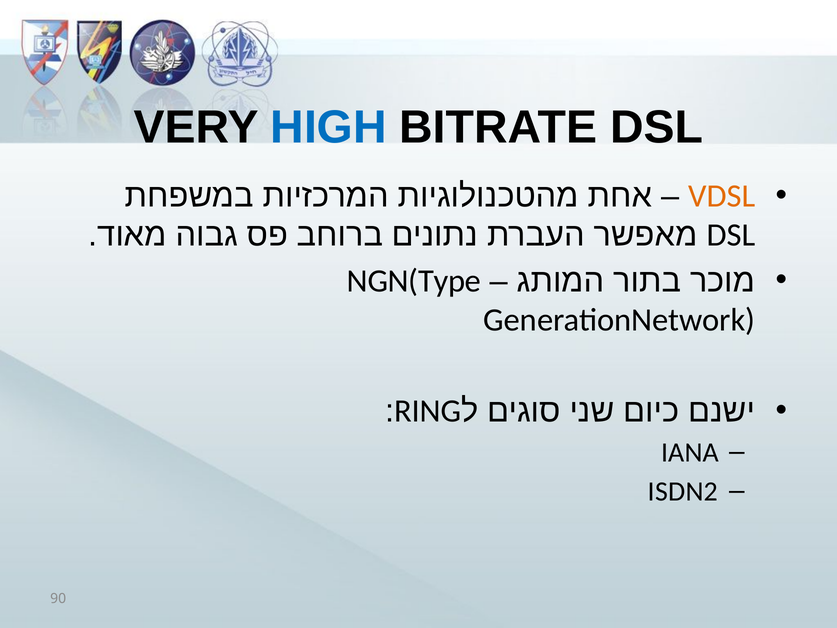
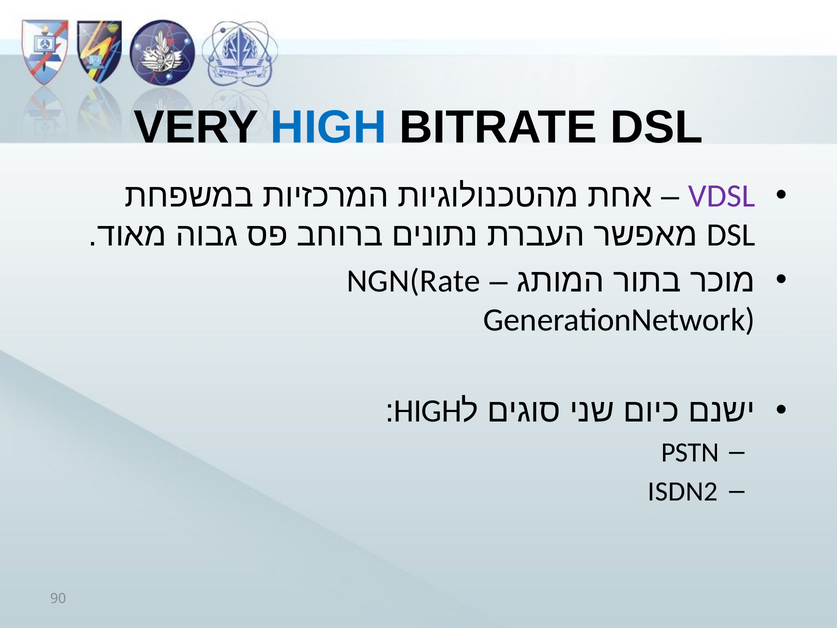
VDSL colour: orange -> purple
NGN(Type: NGN(Type -> NGN(Rate
RING at (428, 411): RING -> HIGH
IANA: IANA -> PSTN
